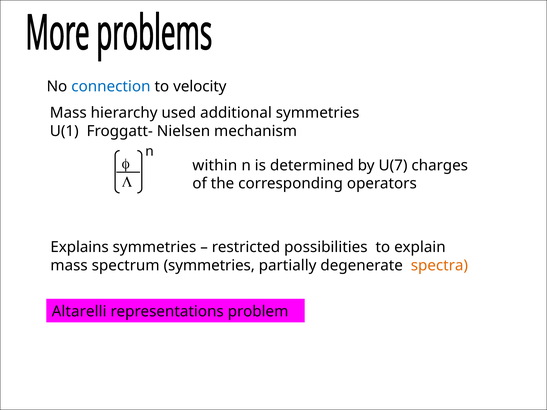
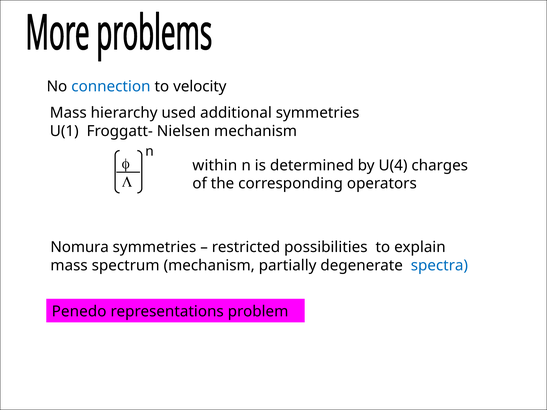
U(7: U(7 -> U(4
Explains: Explains -> Nomura
spectrum symmetries: symmetries -> mechanism
spectra colour: orange -> blue
Altarelli: Altarelli -> Penedo
